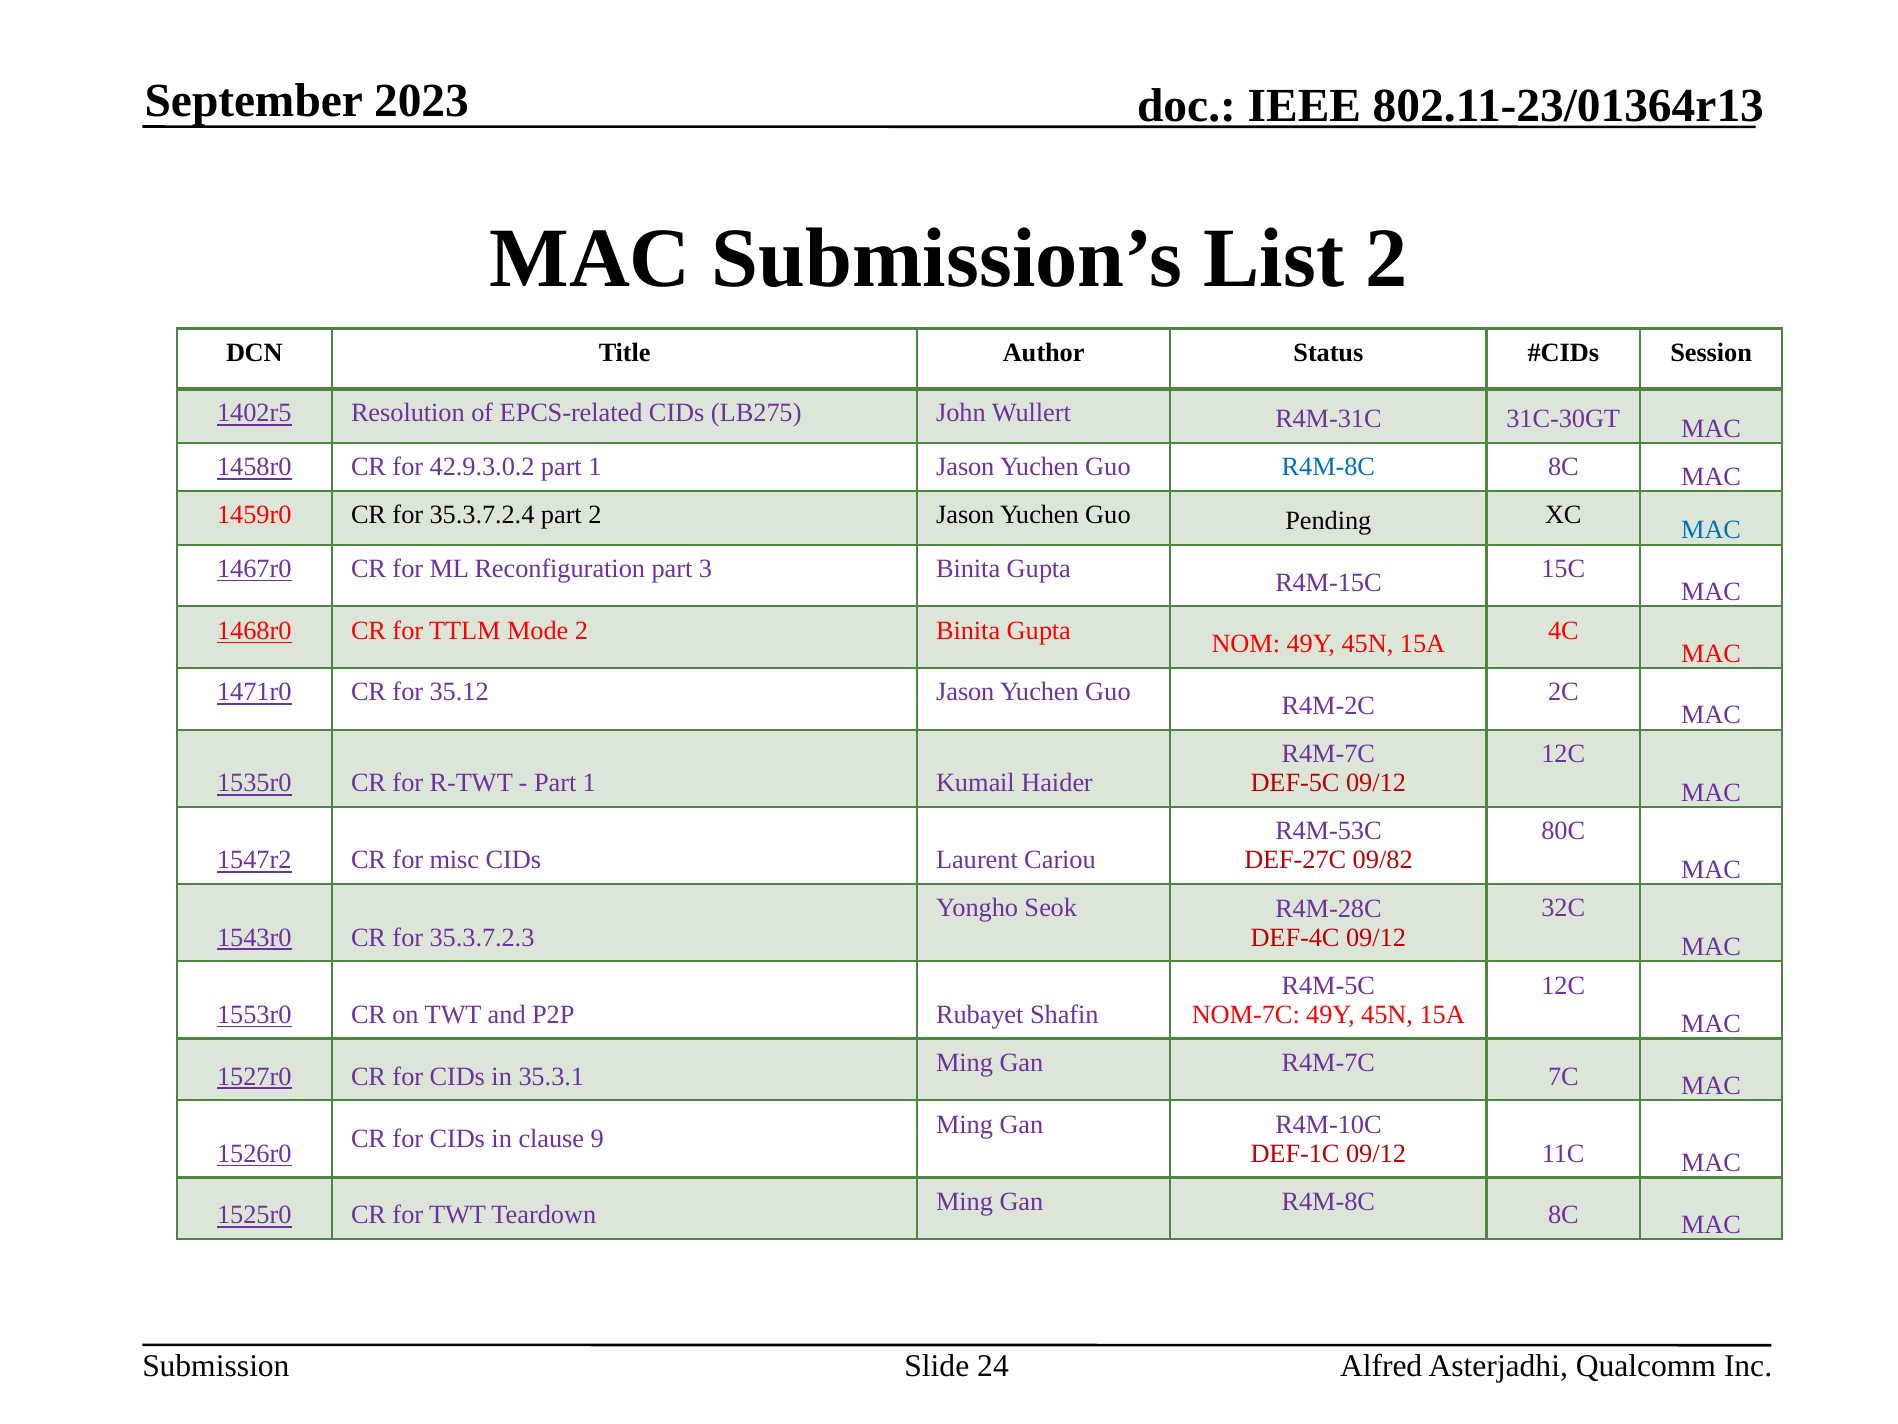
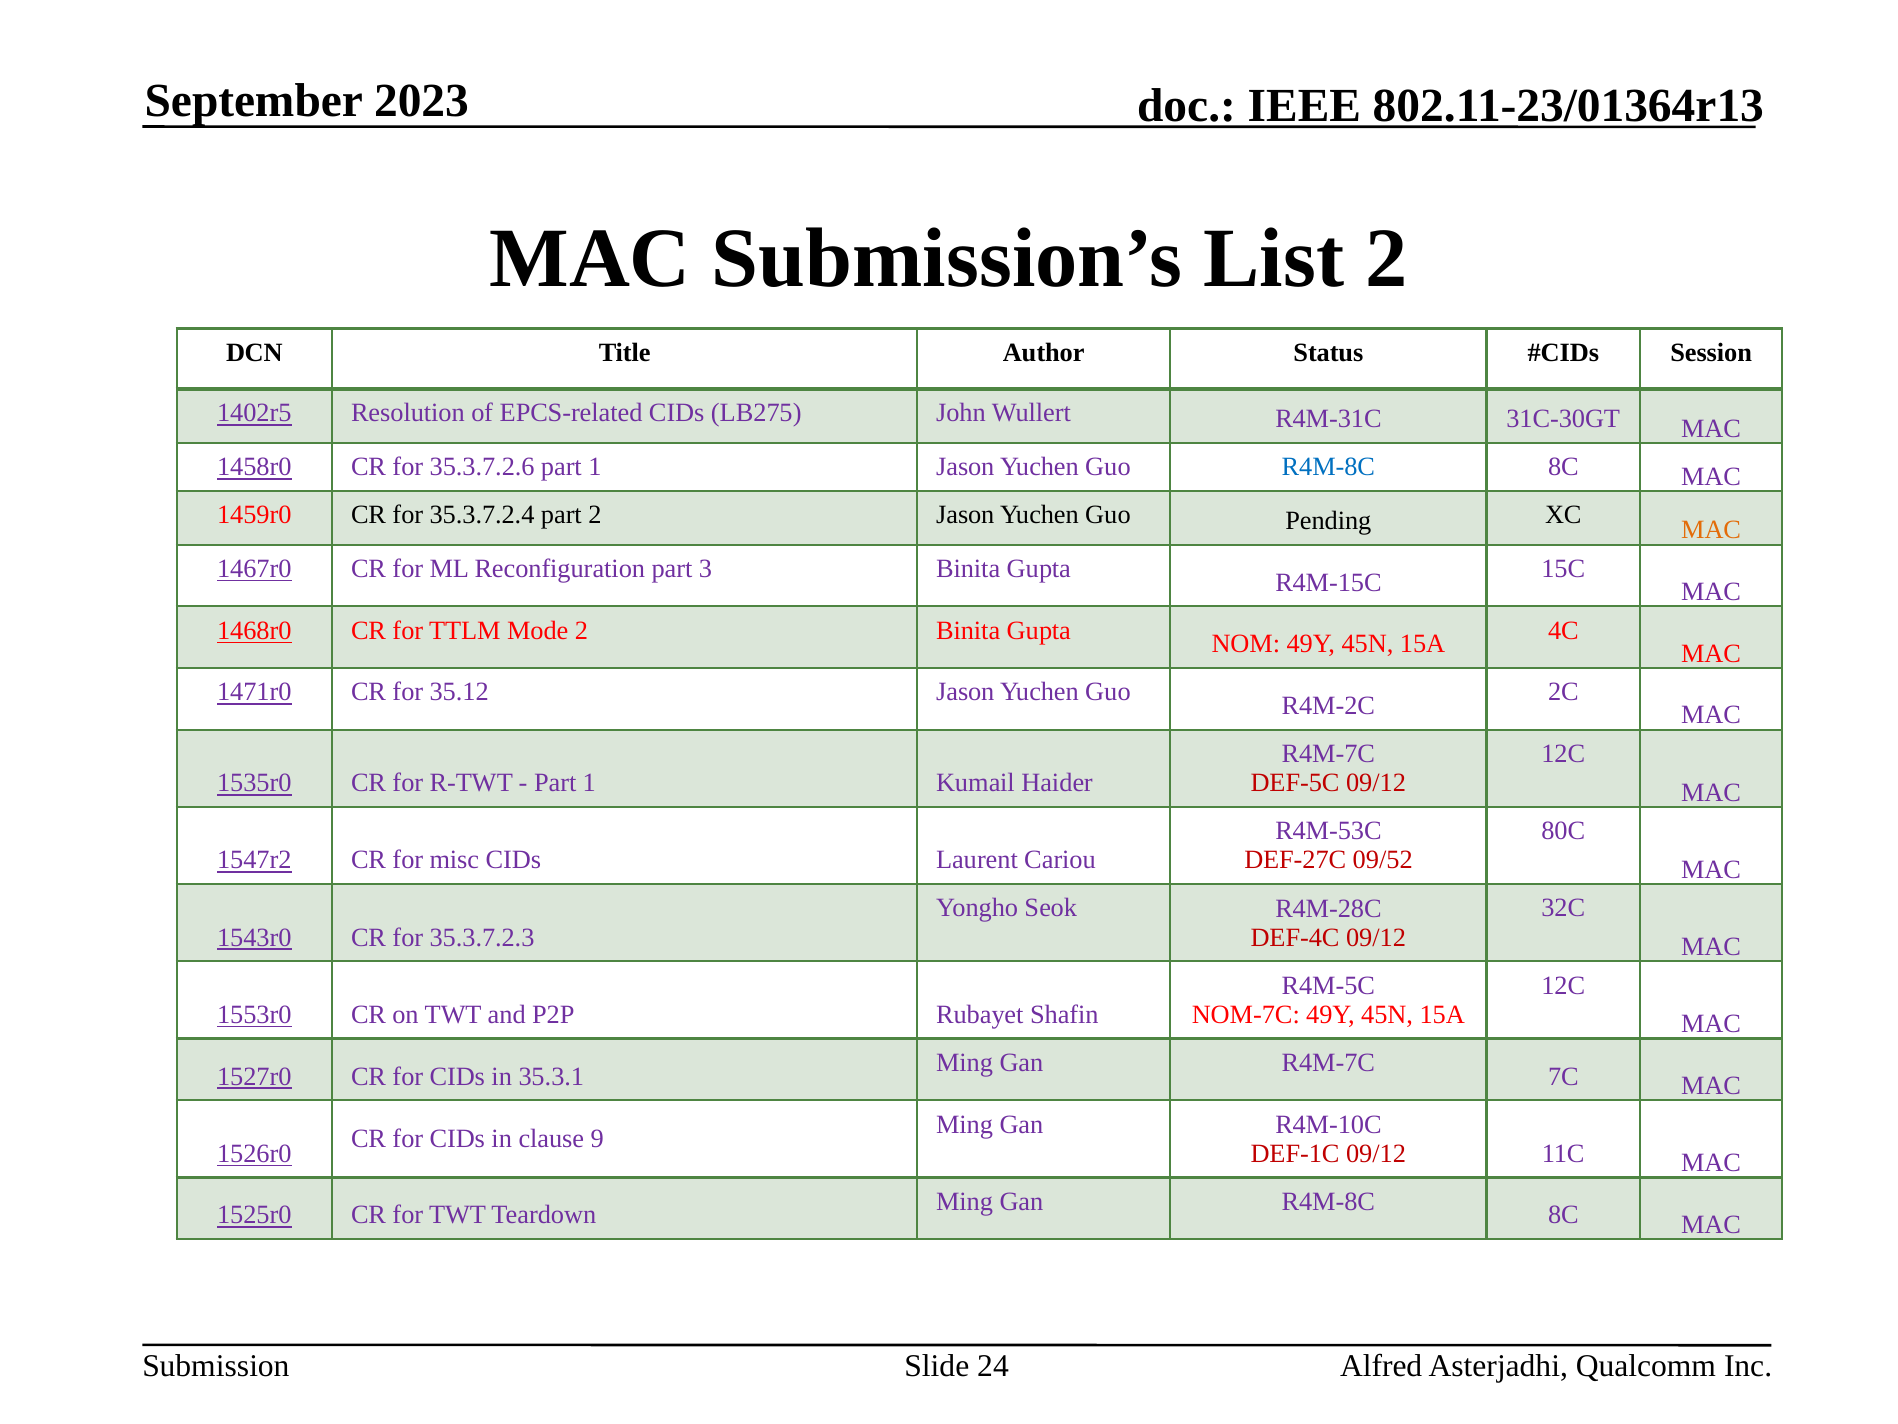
42.9.3.0.2: 42.9.3.0.2 -> 35.3.7.2.6
MAC at (1711, 530) colour: blue -> orange
09/82: 09/82 -> 09/52
